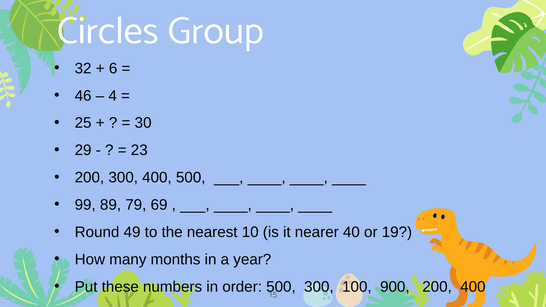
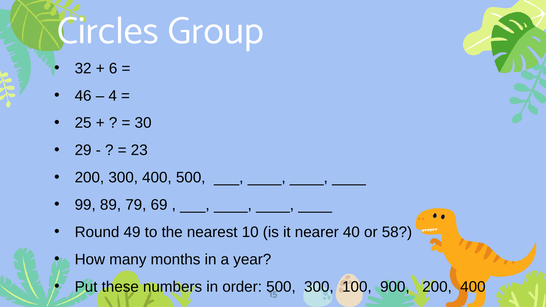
19: 19 -> 58
